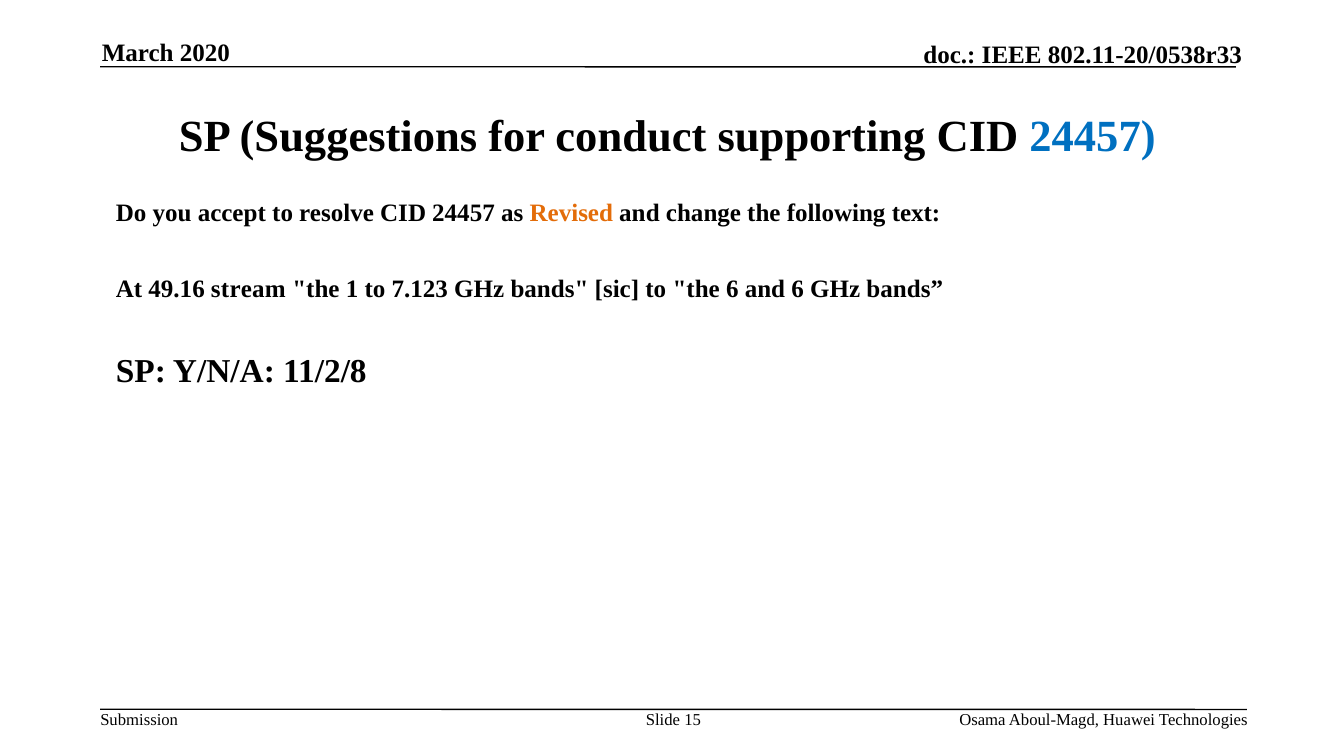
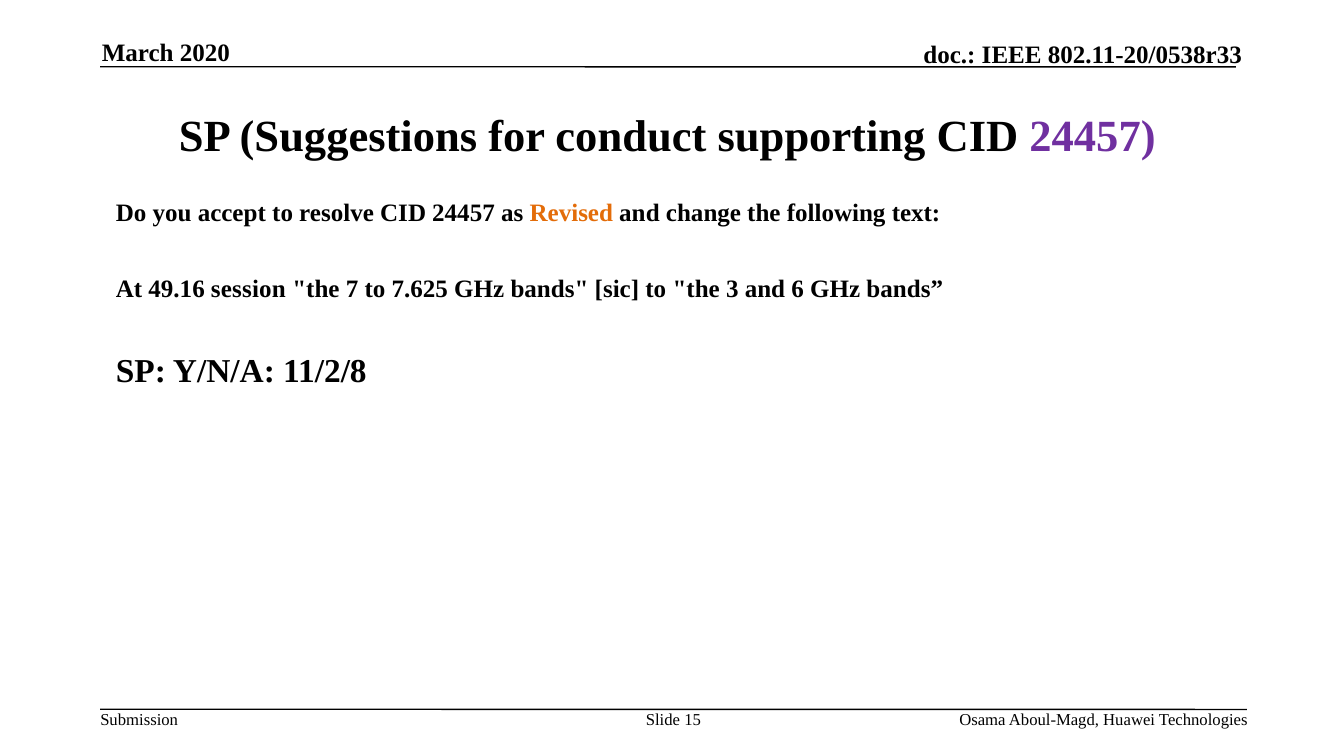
24457 at (1093, 137) colour: blue -> purple
stream: stream -> session
1: 1 -> 7
7.123: 7.123 -> 7.625
the 6: 6 -> 3
